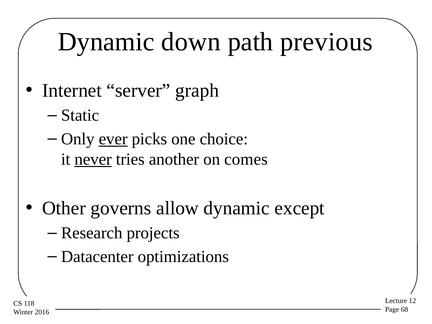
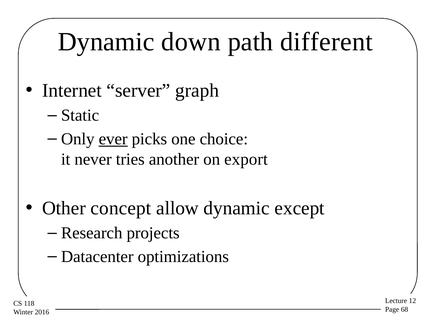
previous: previous -> different
never underline: present -> none
comes: comes -> export
governs: governs -> concept
